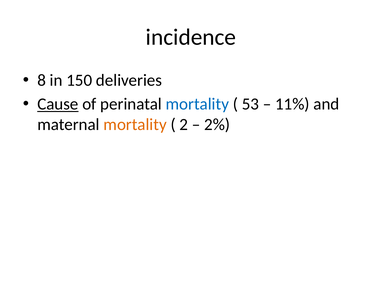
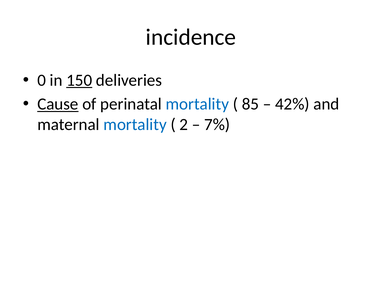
8: 8 -> 0
150 underline: none -> present
53: 53 -> 85
11%: 11% -> 42%
mortality at (135, 124) colour: orange -> blue
2%: 2% -> 7%
